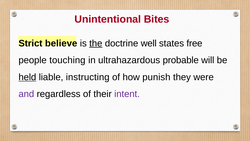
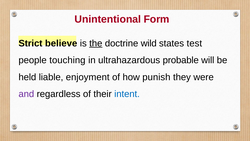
Bites: Bites -> Form
well: well -> wild
free: free -> test
held underline: present -> none
instructing: instructing -> enjoyment
intent colour: purple -> blue
